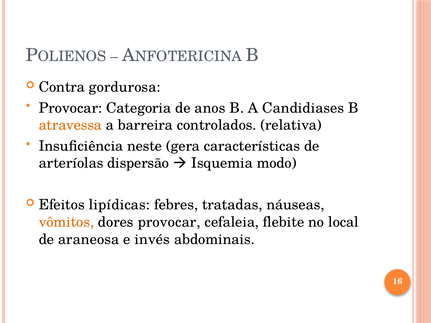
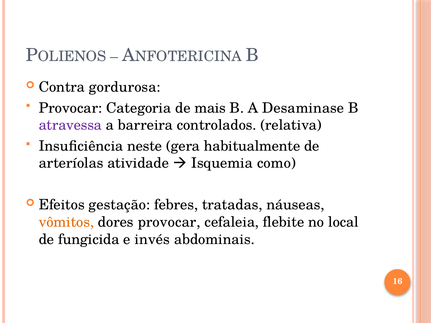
anos: anos -> mais
Candidiases: Candidiases -> Desaminase
atravessa colour: orange -> purple
características: características -> habitualmente
dispersão: dispersão -> atividade
modo: modo -> como
lipídicas: lipídicas -> gestação
araneosa: araneosa -> fungicida
